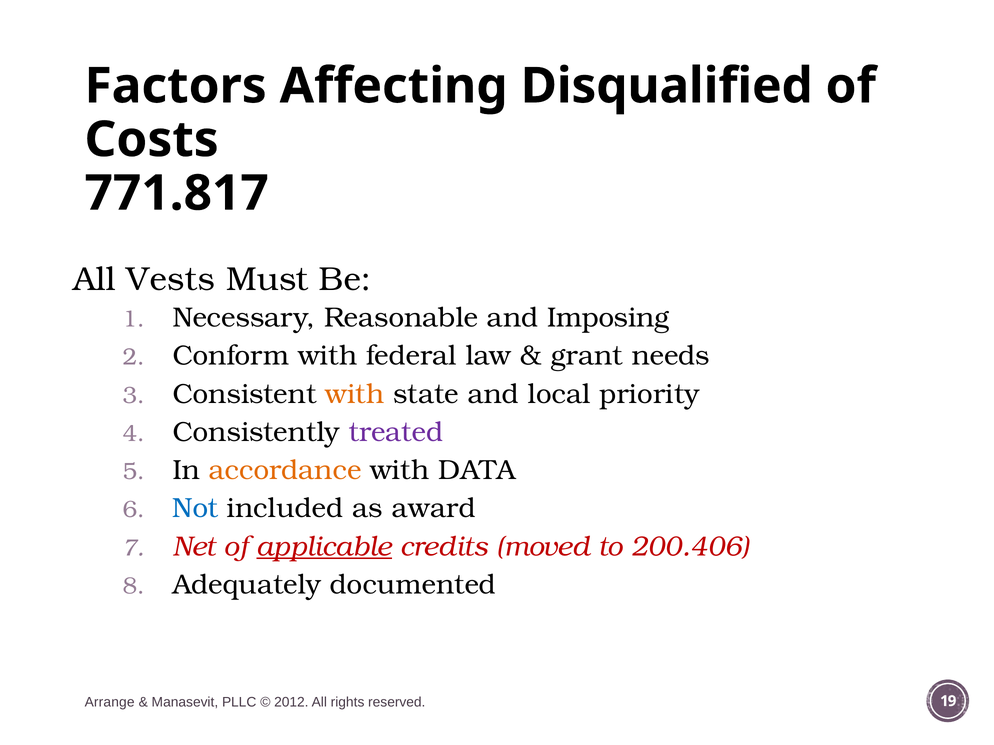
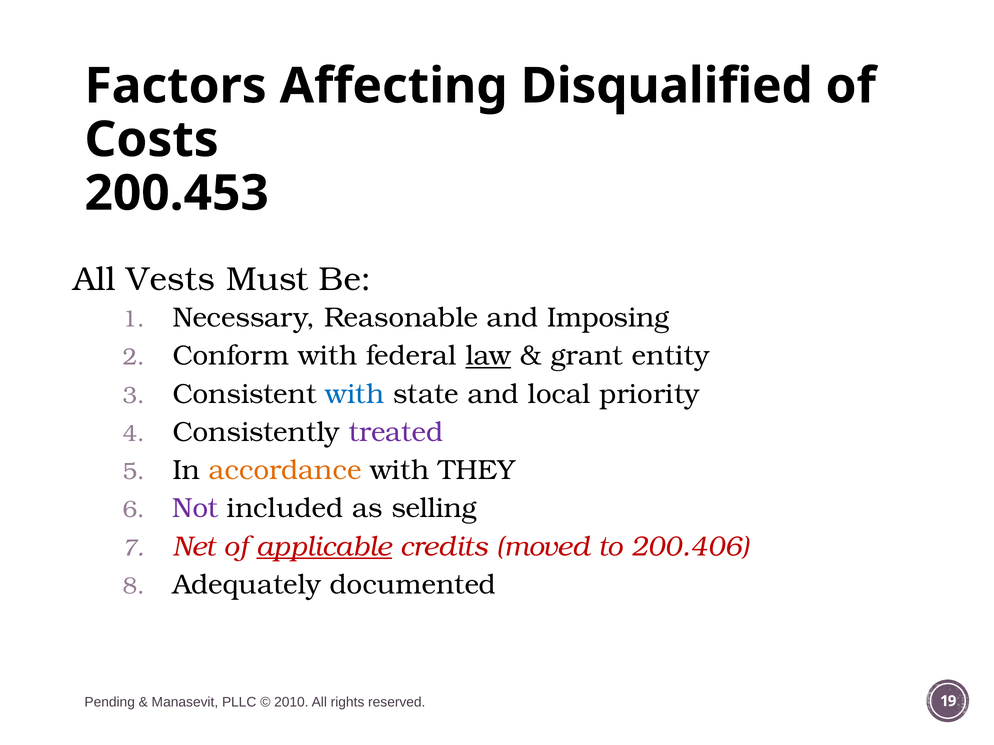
771.817: 771.817 -> 200.453
law underline: none -> present
needs: needs -> entity
with at (355, 394) colour: orange -> blue
DATA: DATA -> THEY
Not colour: blue -> purple
award: award -> selling
Arrange: Arrange -> Pending
2012: 2012 -> 2010
